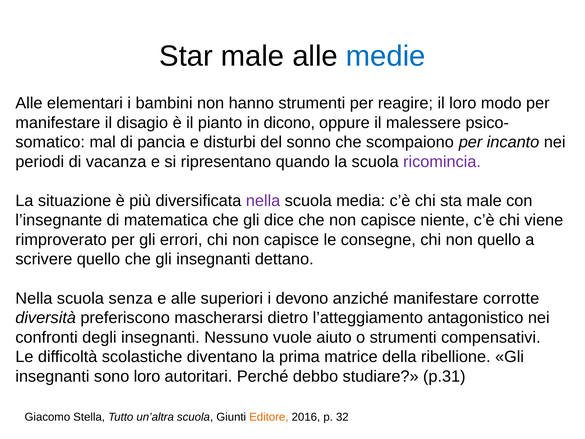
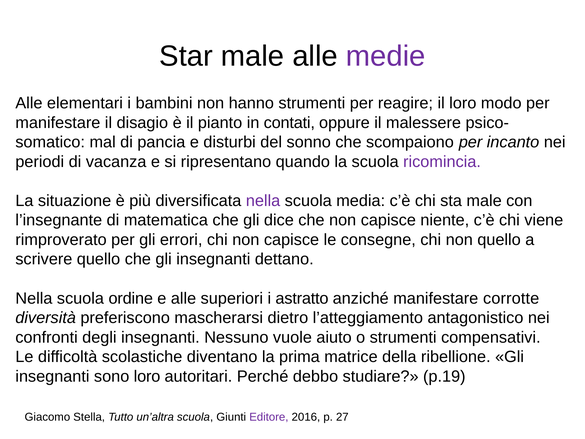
medie colour: blue -> purple
dicono: dicono -> contati
senza: senza -> ordine
devono: devono -> astratto
p.31: p.31 -> p.19
Editore colour: orange -> purple
32: 32 -> 27
